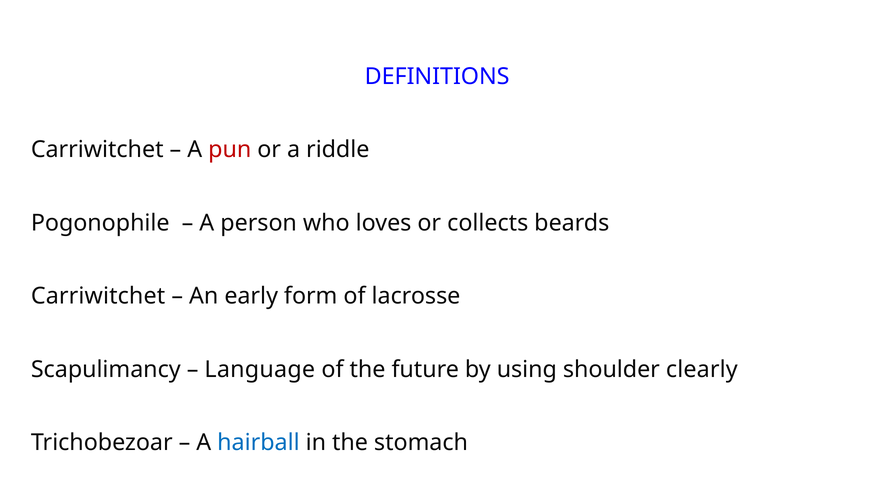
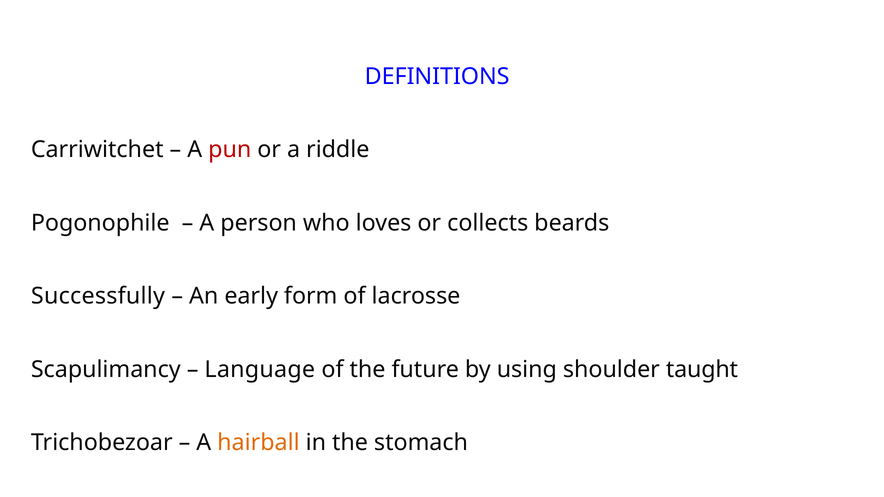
Carriwitchet at (98, 296): Carriwitchet -> Successfully
clearly: clearly -> taught
hairball colour: blue -> orange
